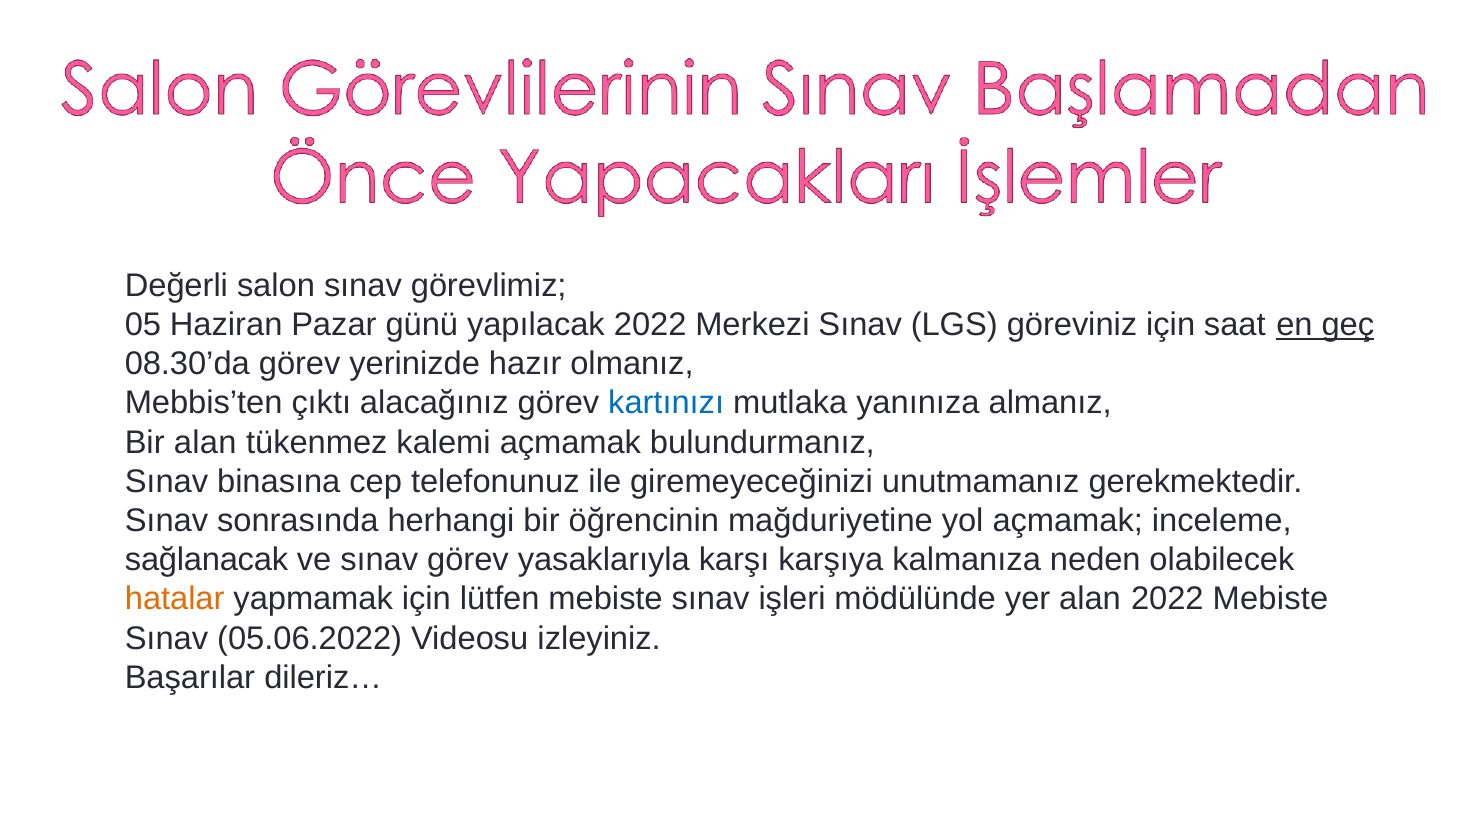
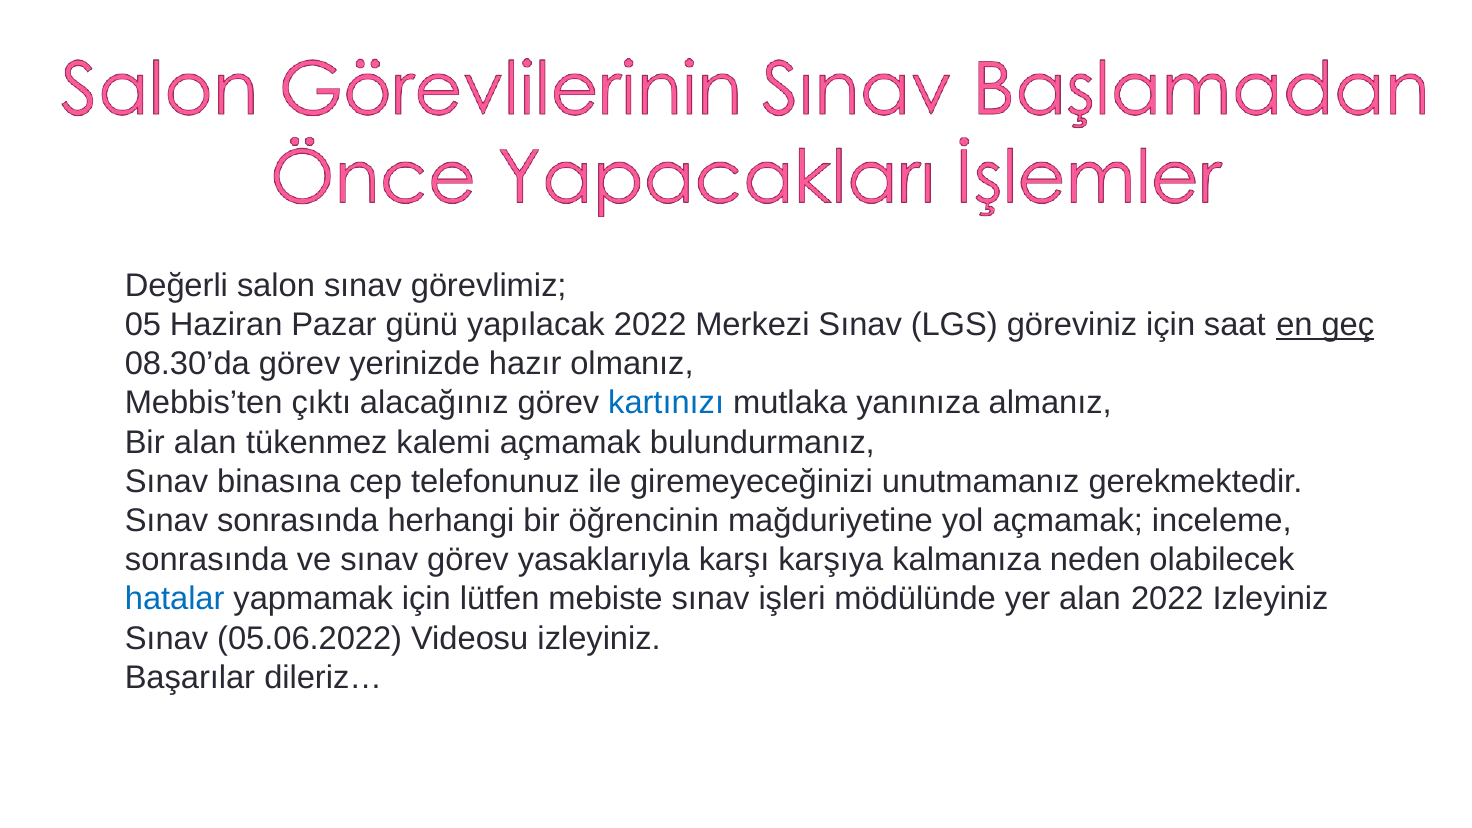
sağlanacak at (207, 560): sağlanacak -> sonrasında
hatalar colour: orange -> blue
2022 Mebiste: Mebiste -> Izleyiniz
